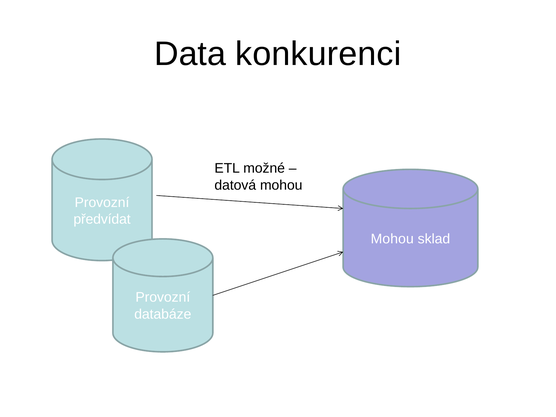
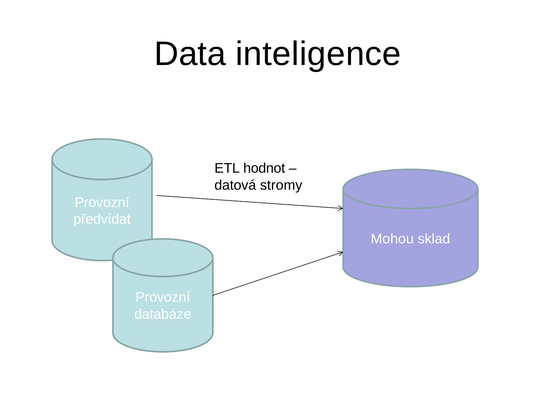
konkurenci: konkurenci -> inteligence
možné: možné -> hodnot
datová mohou: mohou -> stromy
